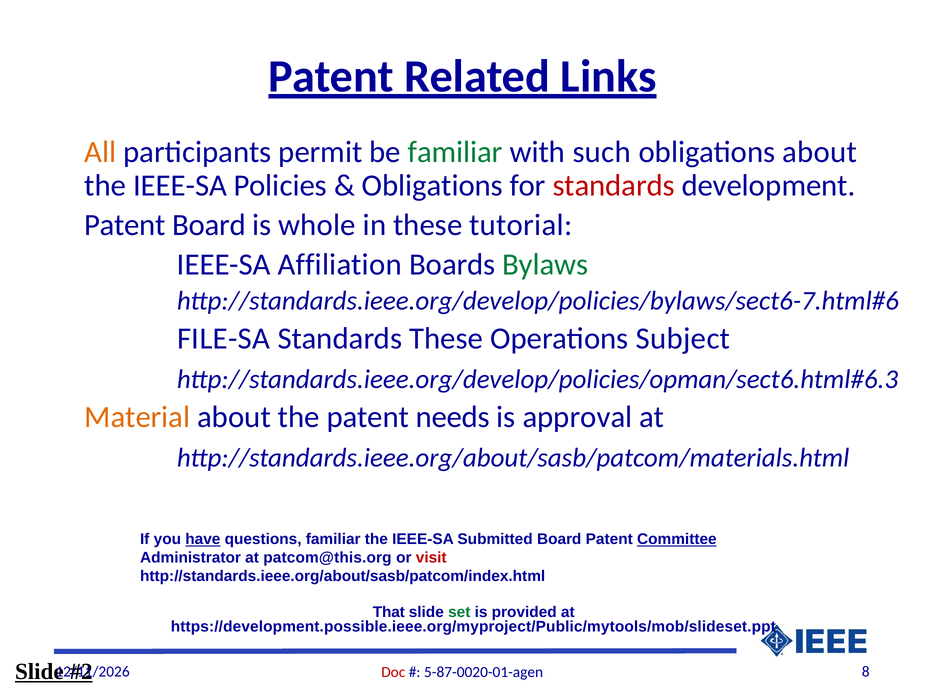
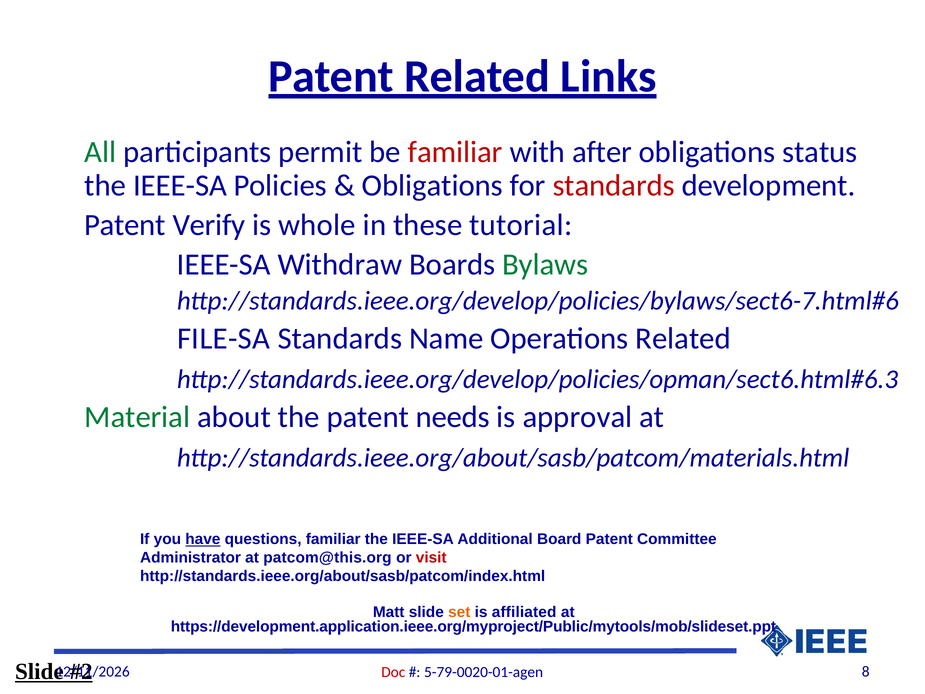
All colour: orange -> green
familiar at (455, 152) colour: green -> red
such: such -> after
obligations about: about -> status
Patent Board: Board -> Verify
Affiliation: Affiliation -> Withdraw
Standards These: These -> Name
Operations Subject: Subject -> Related
Material colour: orange -> green
Submitted: Submitted -> Additional
Committee underline: present -> none
That: That -> Matt
set colour: green -> orange
provided: provided -> affiliated
https://development.possible.ieee.org/myproject/Public/mytools/mob/slideset.ppt: https://development.possible.ieee.org/myproject/Public/mytools/mob/slideset.ppt -> https://development.application.ieee.org/myproject/Public/mytools/mob/slideset.ppt
5-87-0020-01-agen: 5-87-0020-01-agen -> 5-79-0020-01-agen
